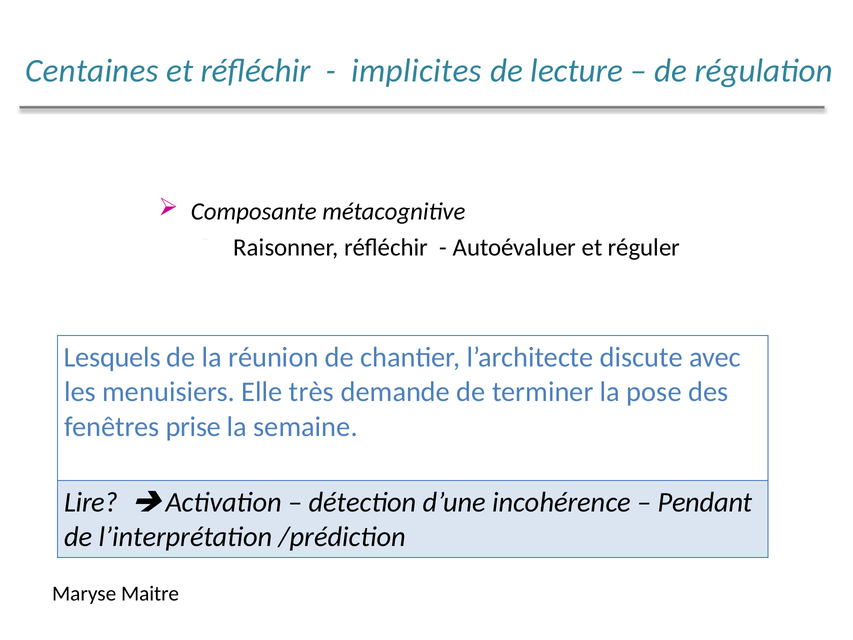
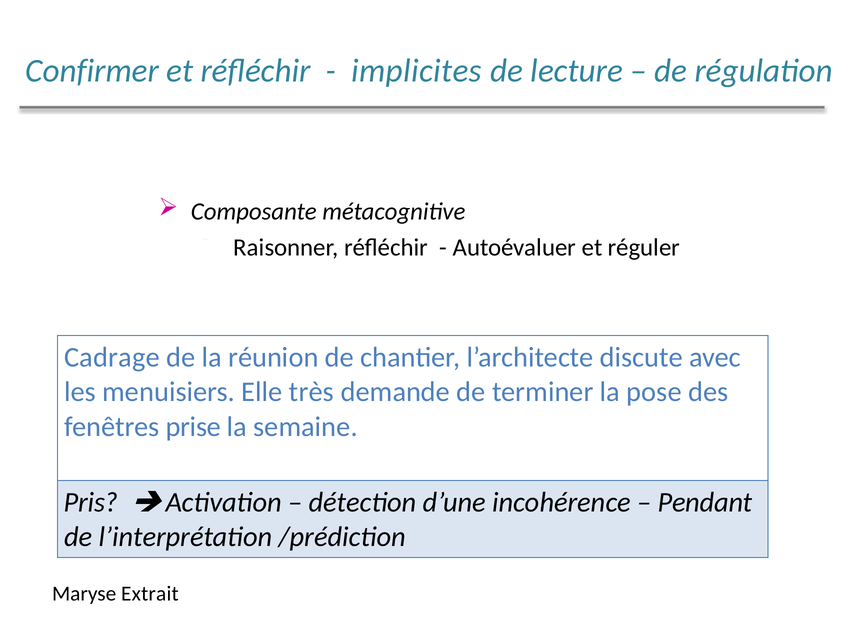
Centaines: Centaines -> Confirmer
Lesquels: Lesquels -> Cadrage
Lire: Lire -> Pris
Maitre: Maitre -> Extrait
